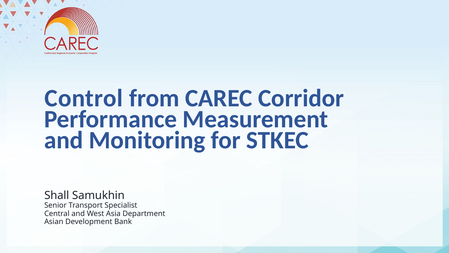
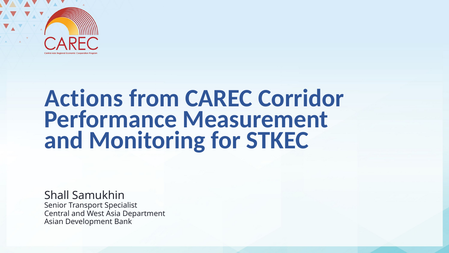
Control: Control -> Actions
